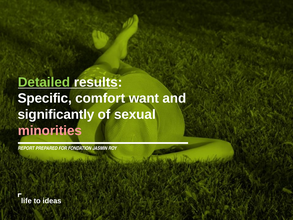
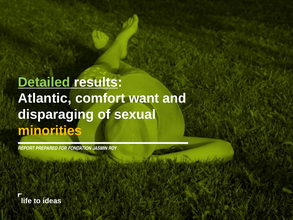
Specific: Specific -> Atlantic
significantly: significantly -> disparaging
minorities colour: pink -> yellow
